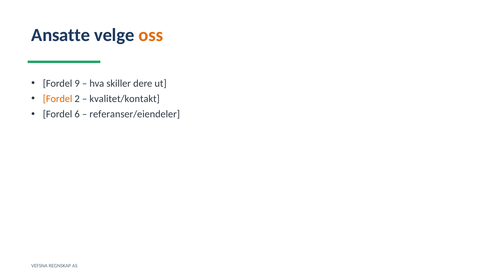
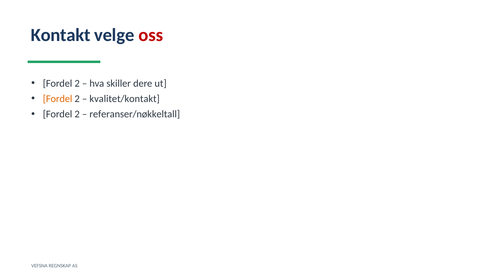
Ansatte: Ansatte -> Kontakt
oss colour: orange -> red
9 at (77, 83): 9 -> 2
6 at (77, 114): 6 -> 2
referanser/eiendeler: referanser/eiendeler -> referanser/nøkkeltall
